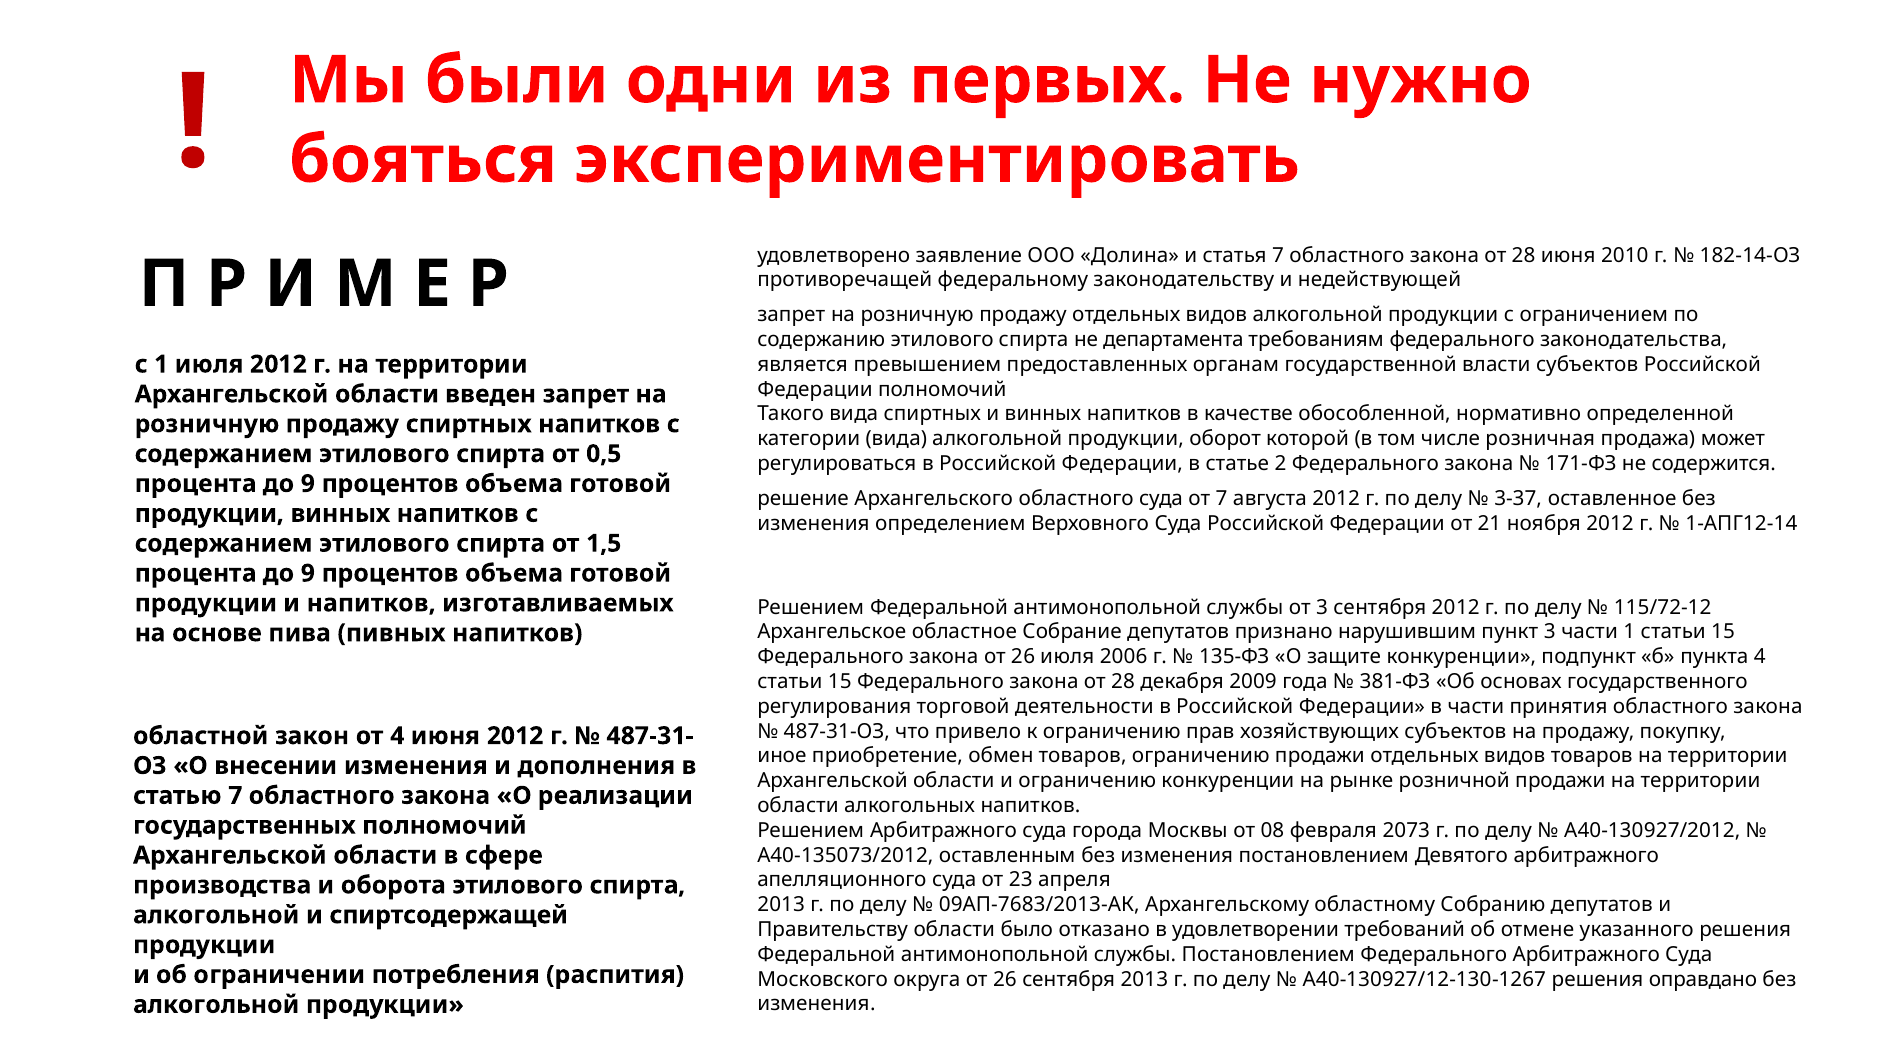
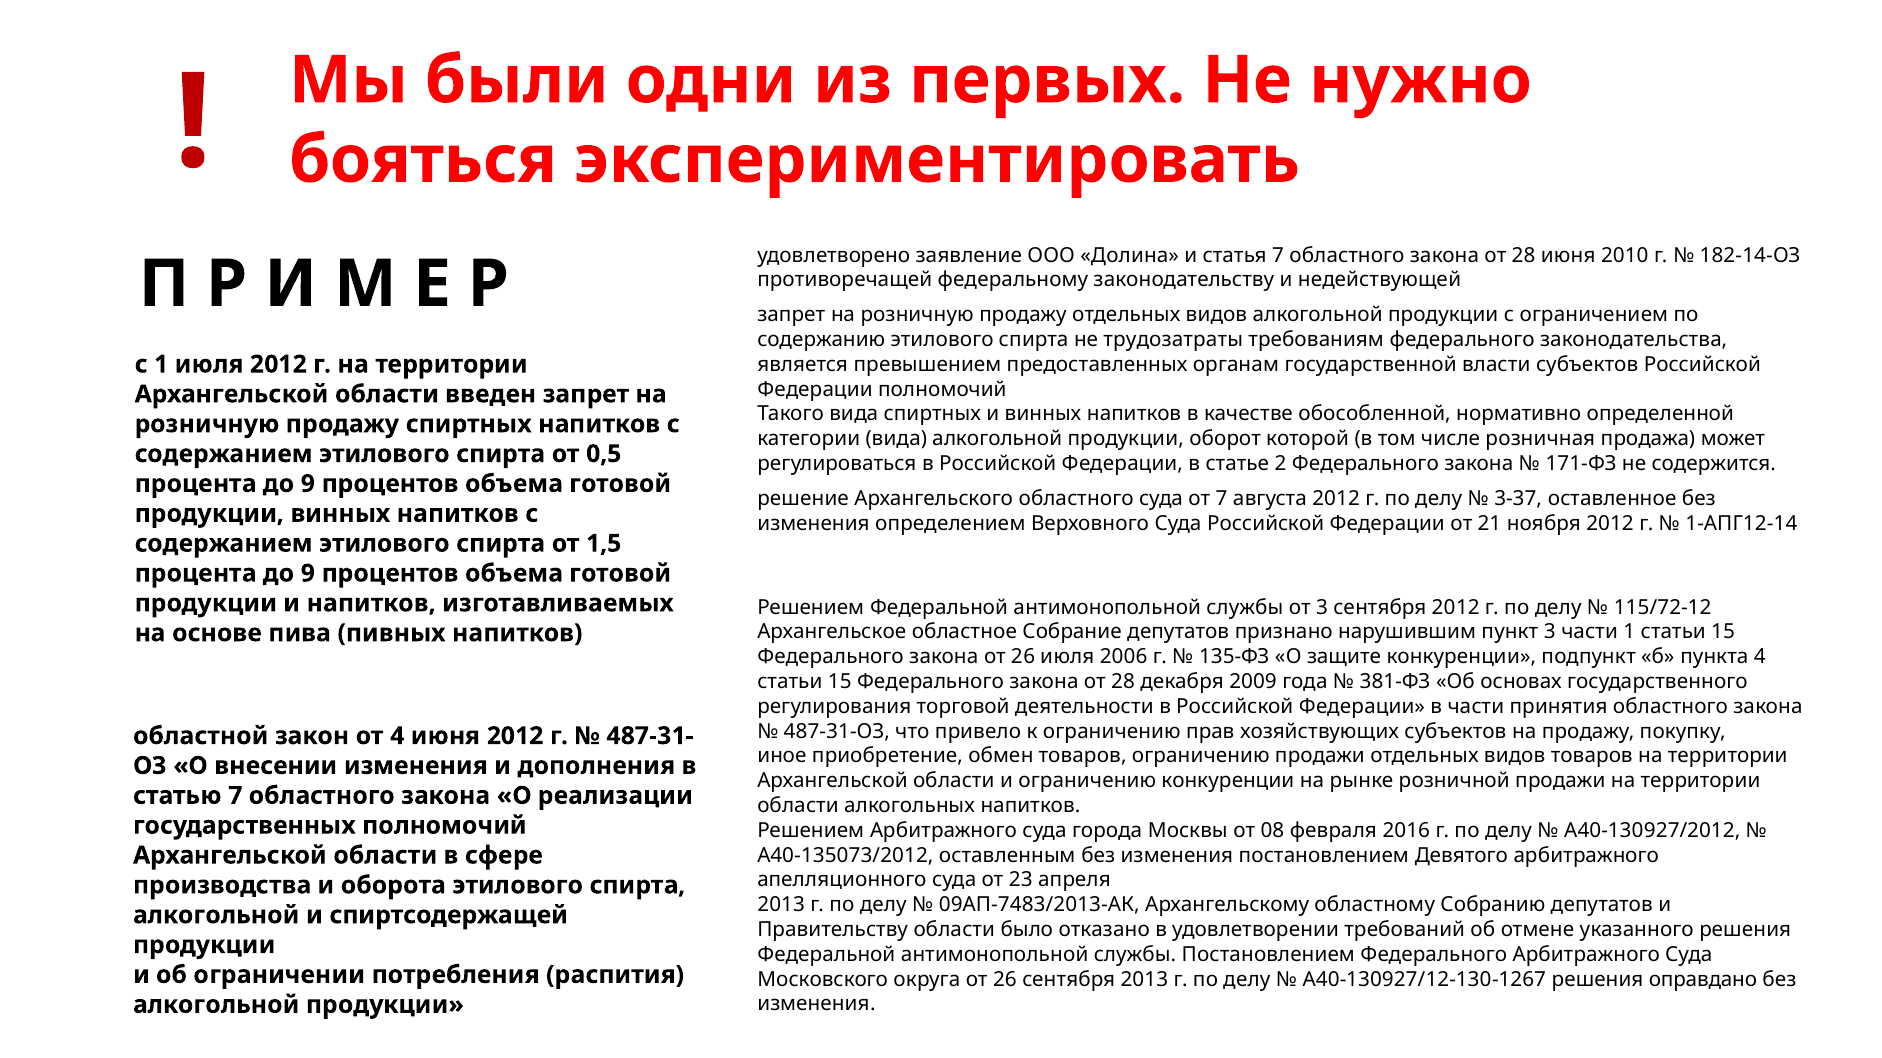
департамента: департамента -> трудозатраты
2073: 2073 -> 2016
09АП-7683/2013-АК: 09АП-7683/2013-АК -> 09АП-7483/2013-АК
